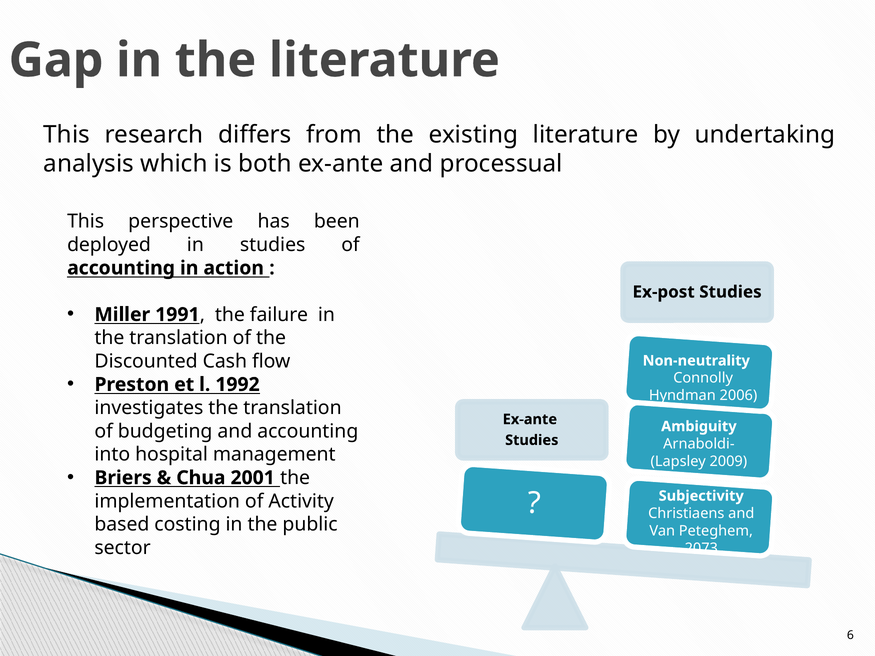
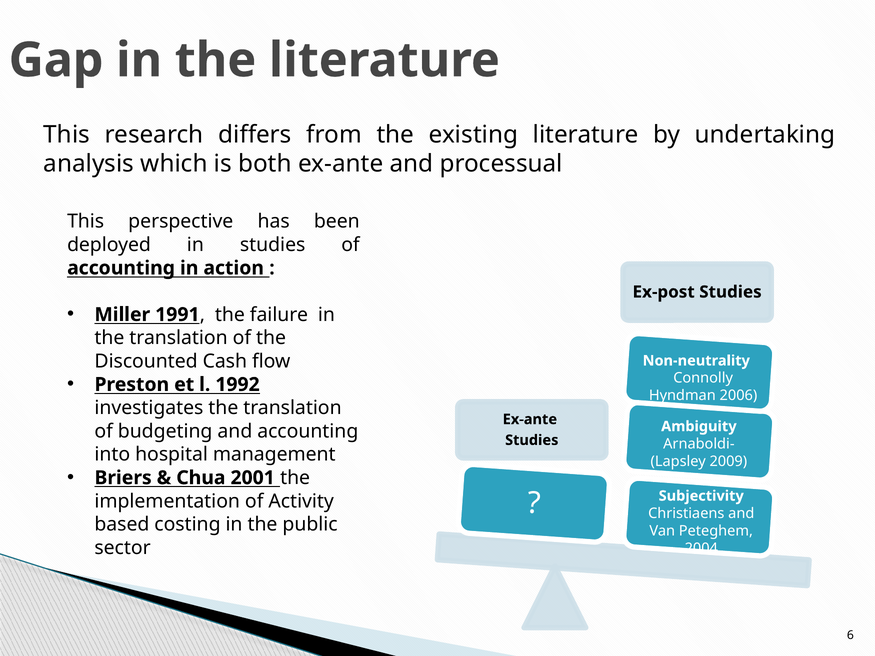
2073: 2073 -> 2004
